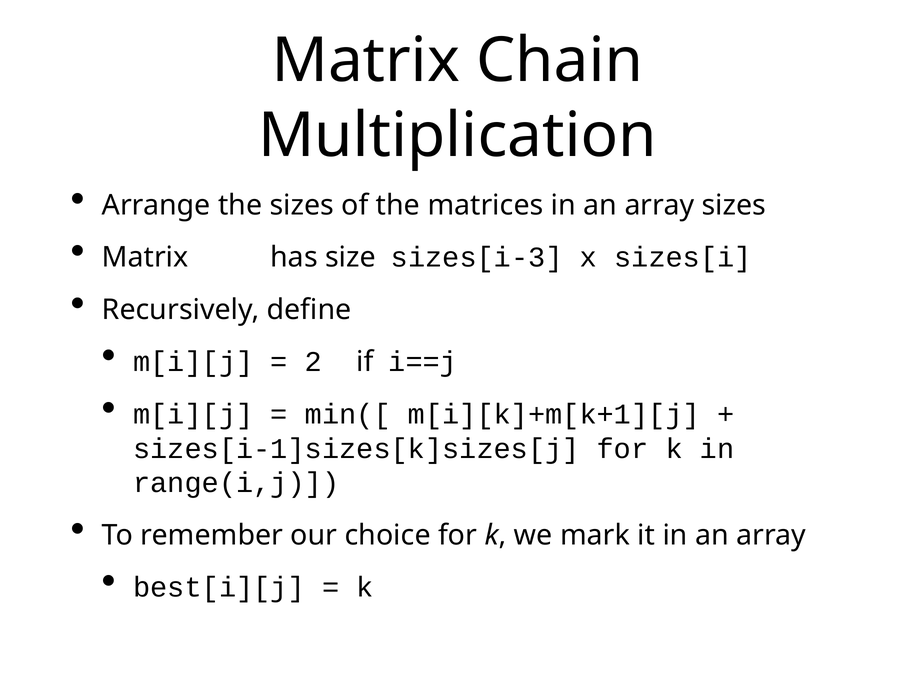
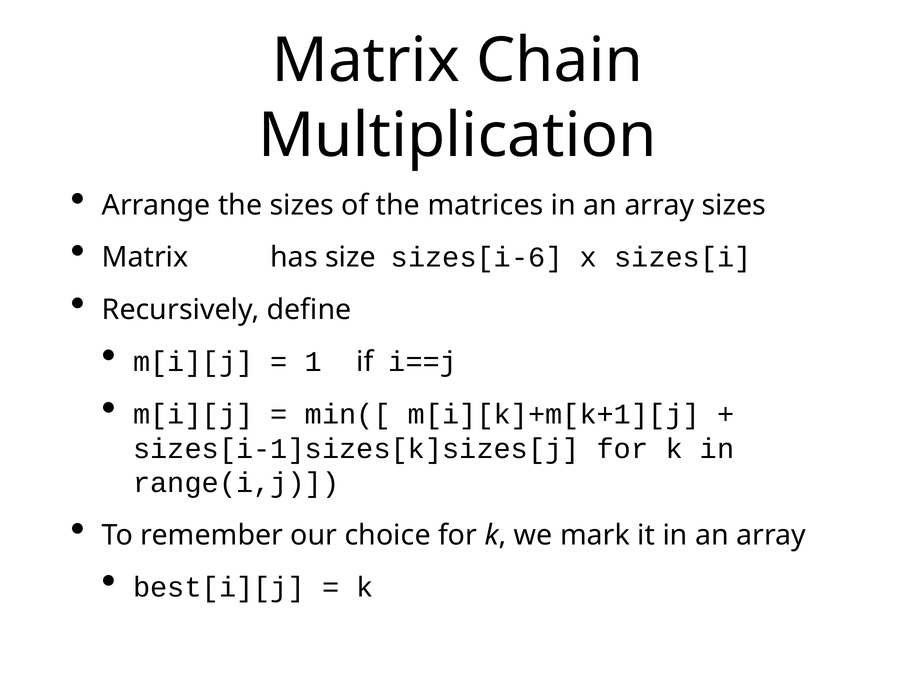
sizes[i-3: sizes[i-3 -> sizes[i-6
2: 2 -> 1
